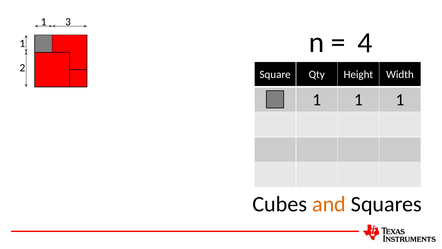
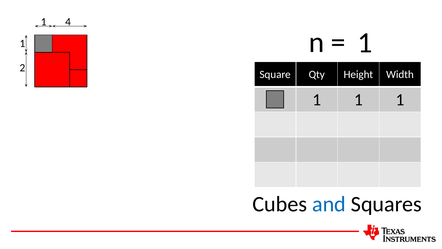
3: 3 -> 4
4 at (365, 43): 4 -> 1
and colour: orange -> blue
